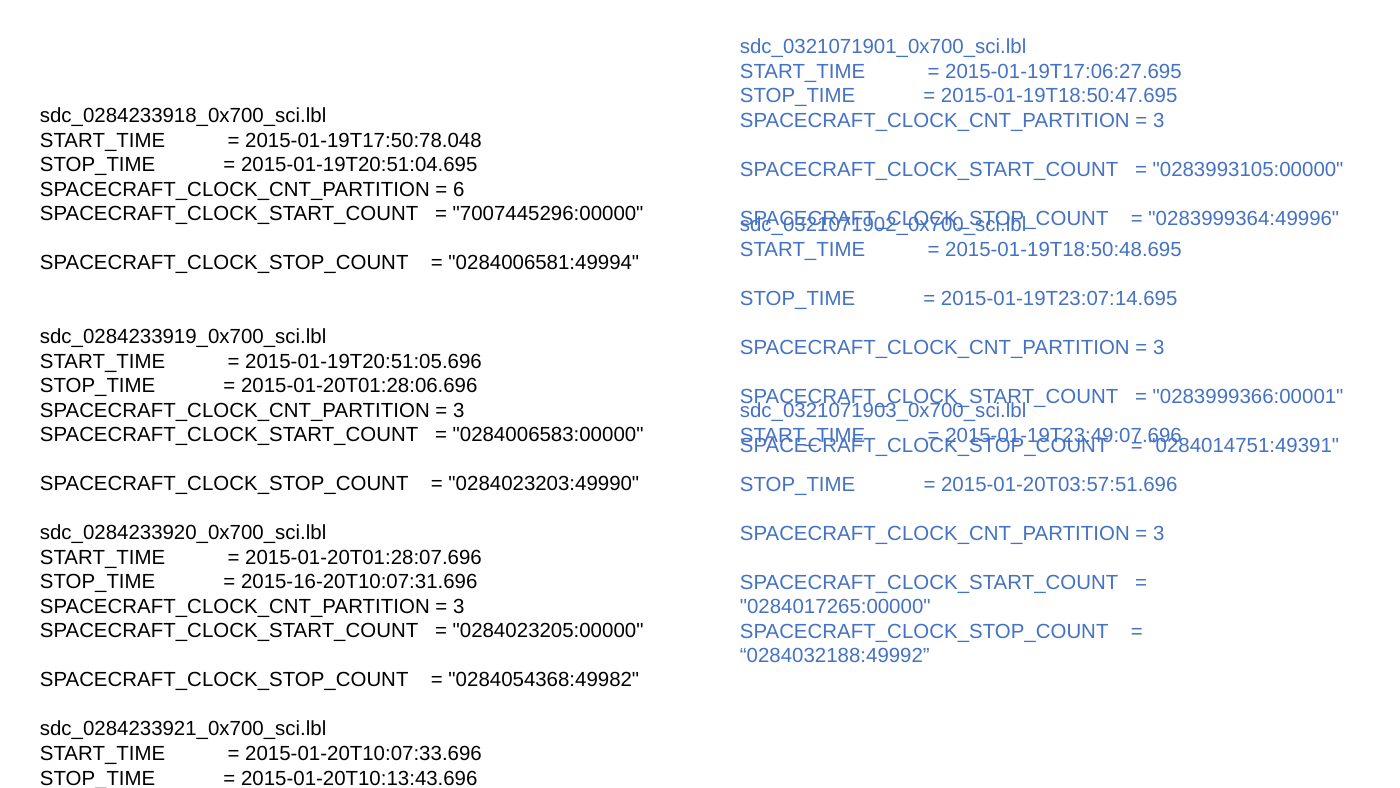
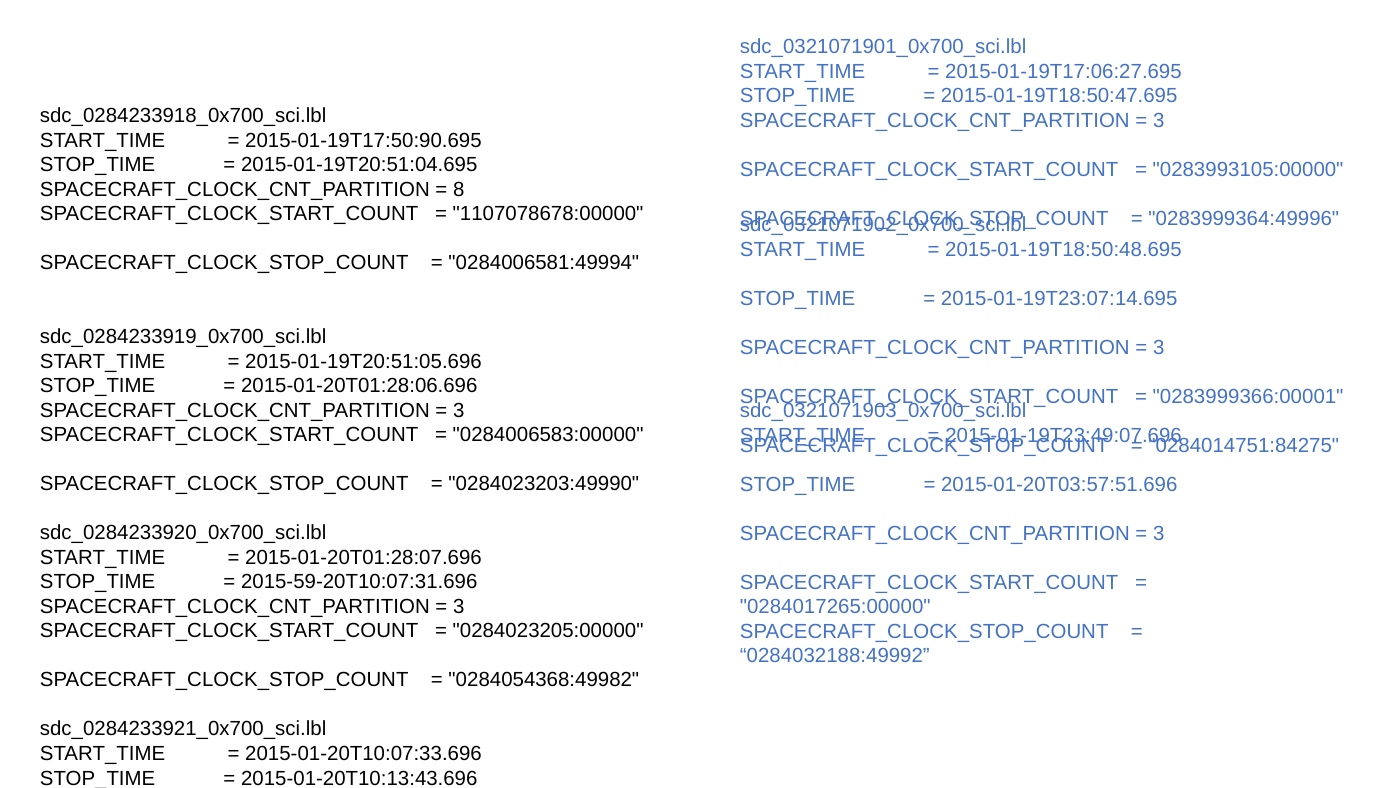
2015-01-19T17:50:78.048: 2015-01-19T17:50:78.048 -> 2015-01-19T17:50:90.695
6: 6 -> 8
7007445296:00000: 7007445296:00000 -> 1107078678:00000
0284014751:49391: 0284014751:49391 -> 0284014751:84275
2015-16-20T10:07:31.696: 2015-16-20T10:07:31.696 -> 2015-59-20T10:07:31.696
